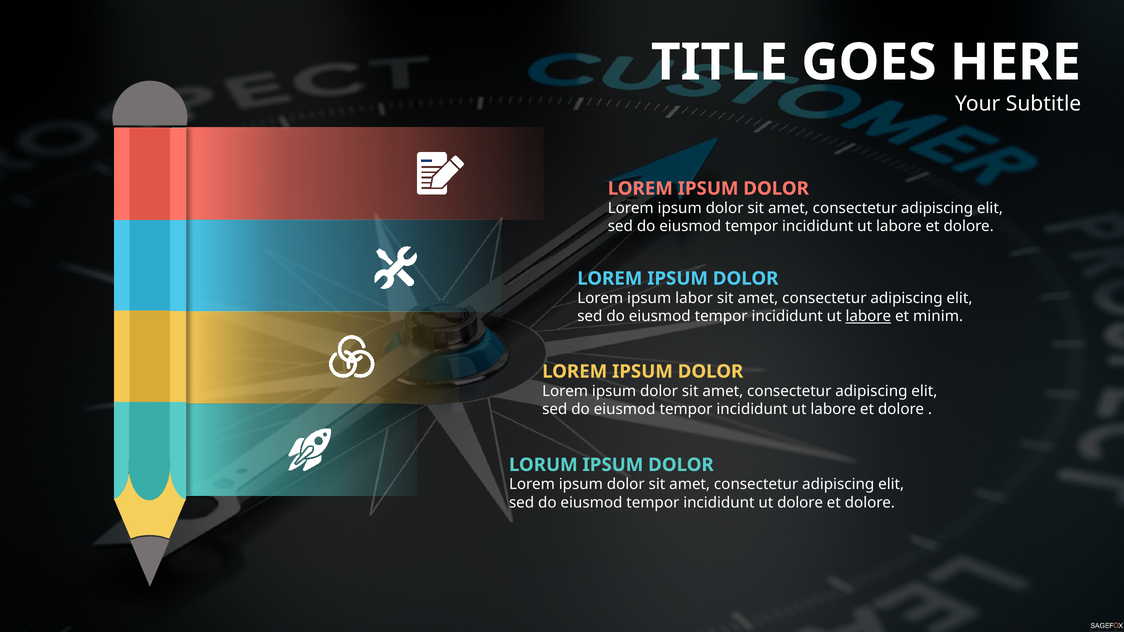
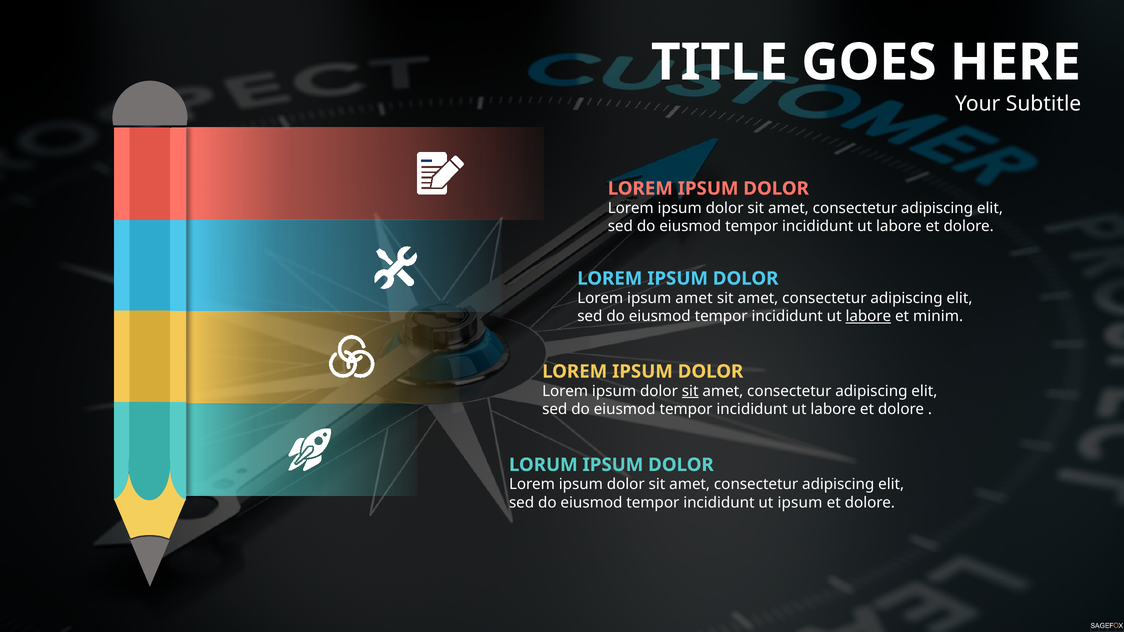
ipsum labor: labor -> amet
sit at (690, 391) underline: none -> present
ut dolore: dolore -> ipsum
